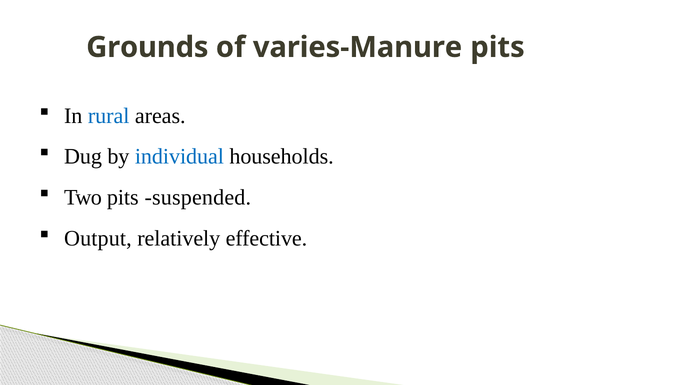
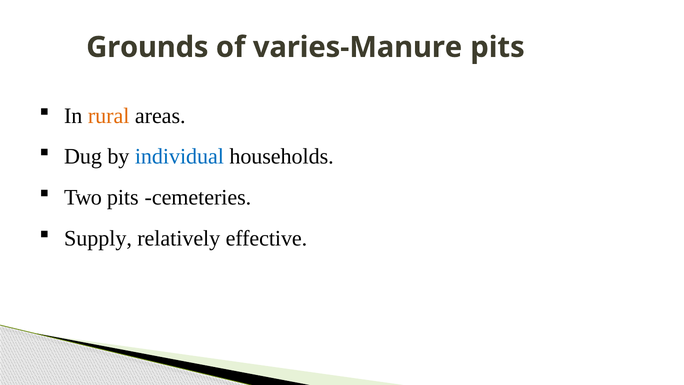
rural colour: blue -> orange
suspended: suspended -> cemeteries
Output: Output -> Supply
